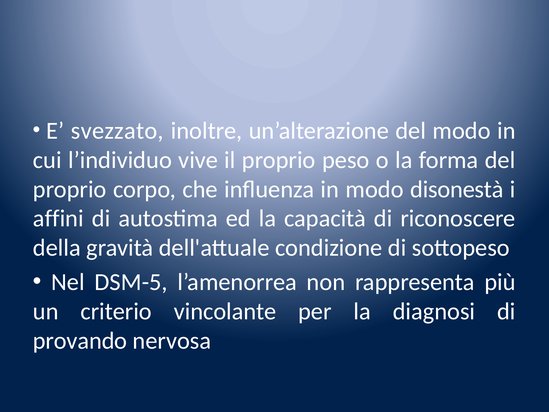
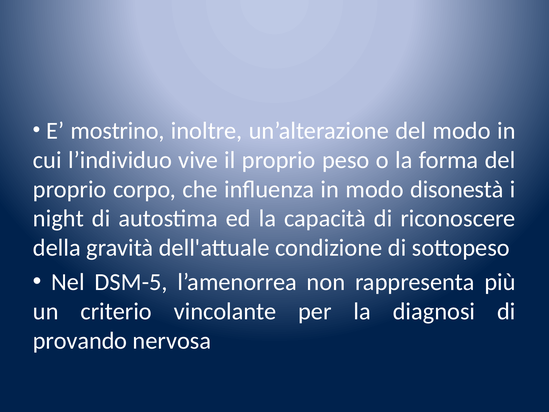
svezzato: svezzato -> mostrino
affini: affini -> night
